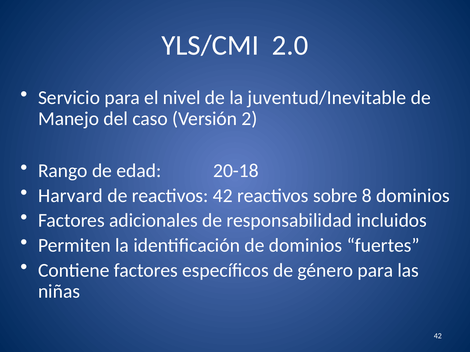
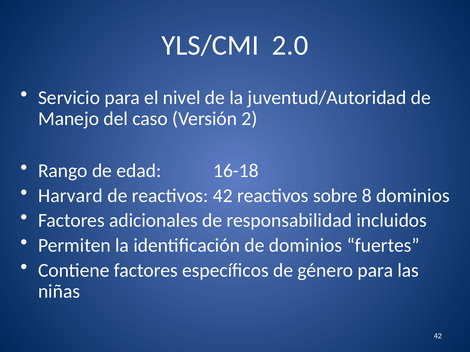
juventud/Inevitable: juventud/Inevitable -> juventud/Autoridad
20-18: 20-18 -> 16-18
